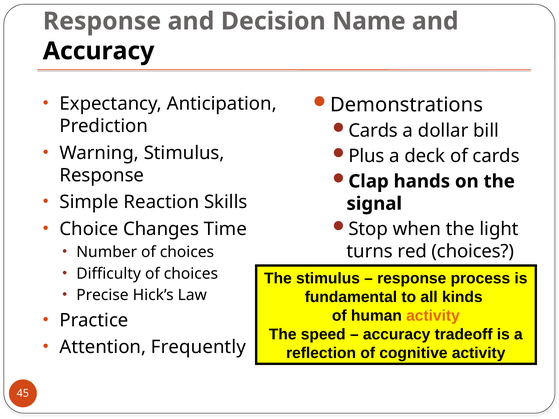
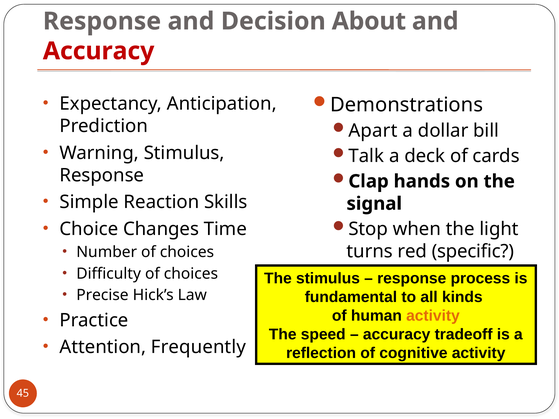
Name: Name -> About
Accuracy at (99, 51) colour: black -> red
Cards at (373, 131): Cards -> Apart
Plus: Plus -> Talk
red choices: choices -> specific
